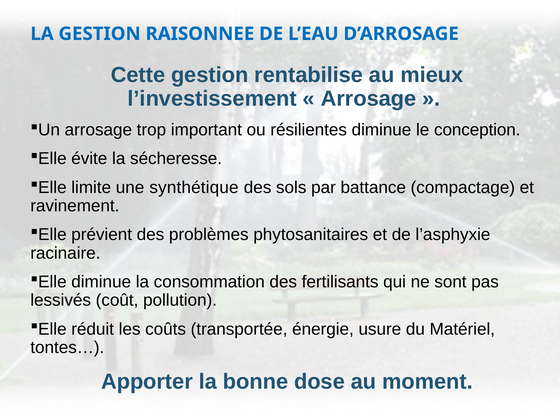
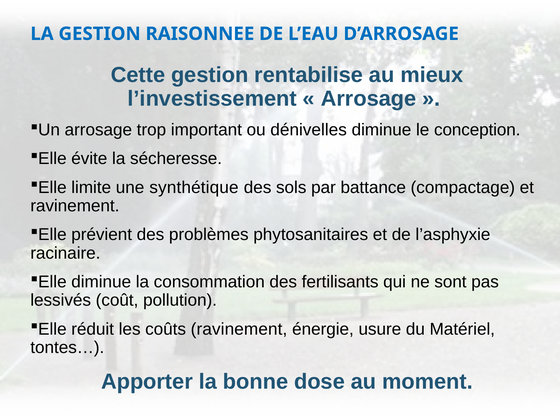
résilientes: résilientes -> dénivelles
coûts transportée: transportée -> ravinement
